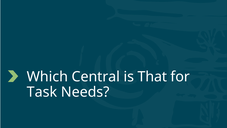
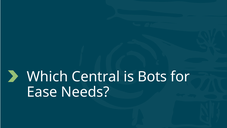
That: That -> Bots
Task: Task -> Ease
